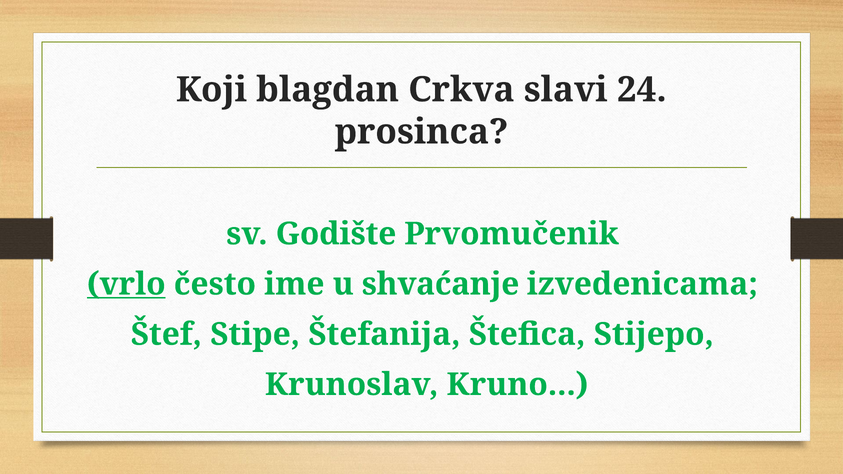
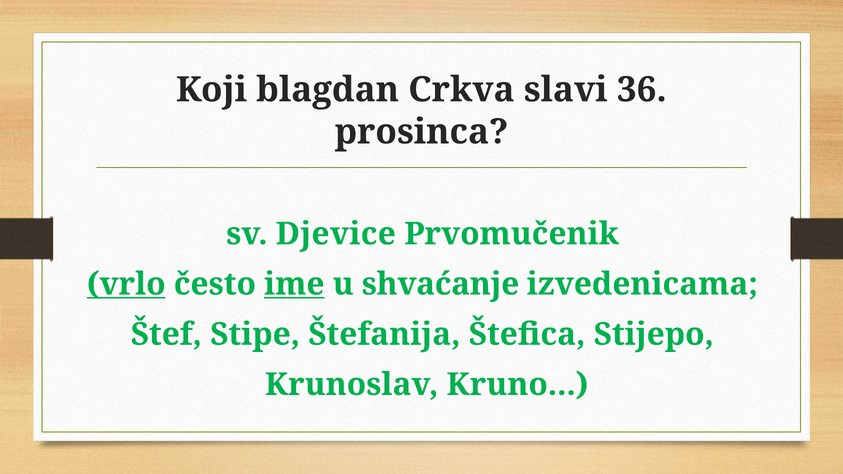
24: 24 -> 36
Godište: Godište -> Djevice
ime underline: none -> present
